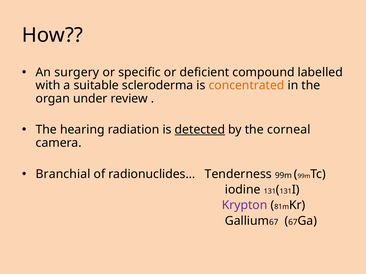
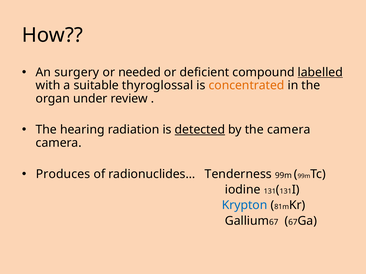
specific: specific -> needed
labelled underline: none -> present
scleroderma: scleroderma -> thyroglossal
the corneal: corneal -> camera
Branchial: Branchial -> Produces
Krypton colour: purple -> blue
